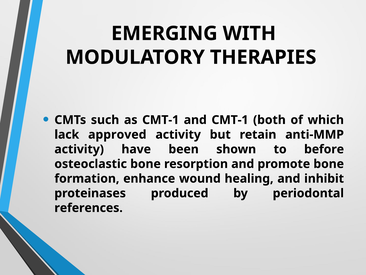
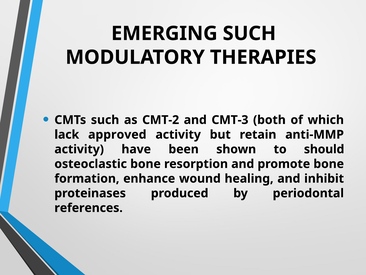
EMERGING WITH: WITH -> SUCH
as CMT-1: CMT-1 -> CMT-2
and CMT-1: CMT-1 -> CMT-3
before: before -> should
